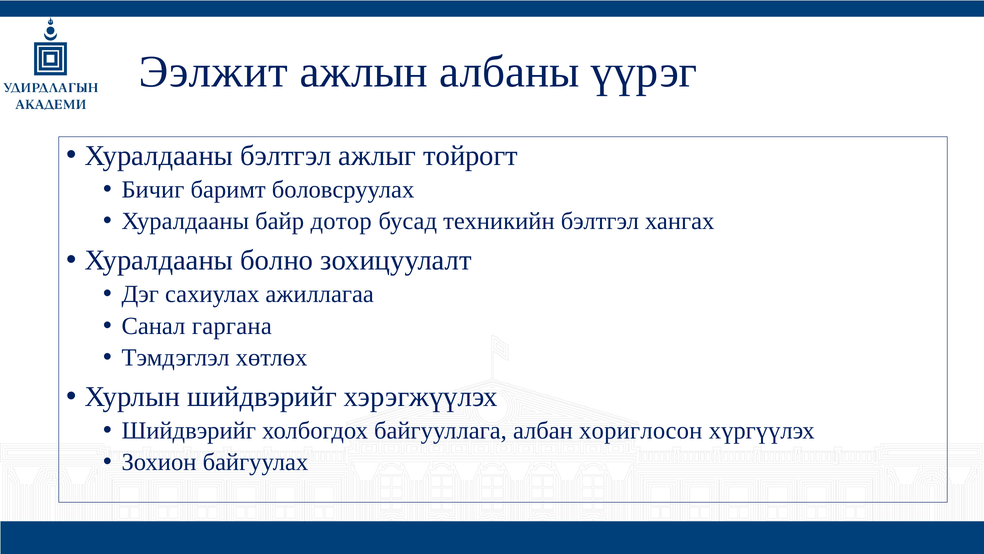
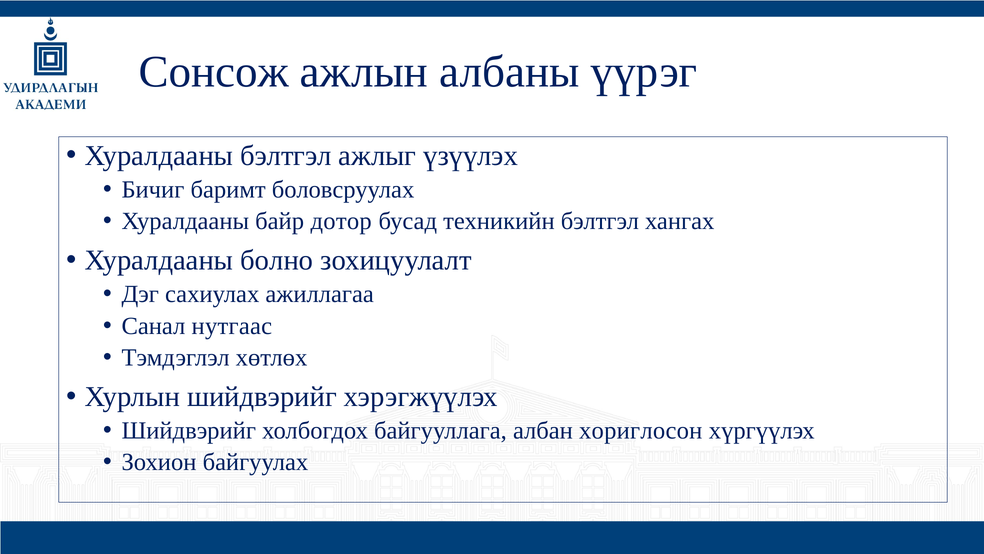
Ээлжит: Ээлжит -> Сонсож
тойрогт: тойрогт -> үзүүлэх
гаргана: гаргана -> нутгаас
